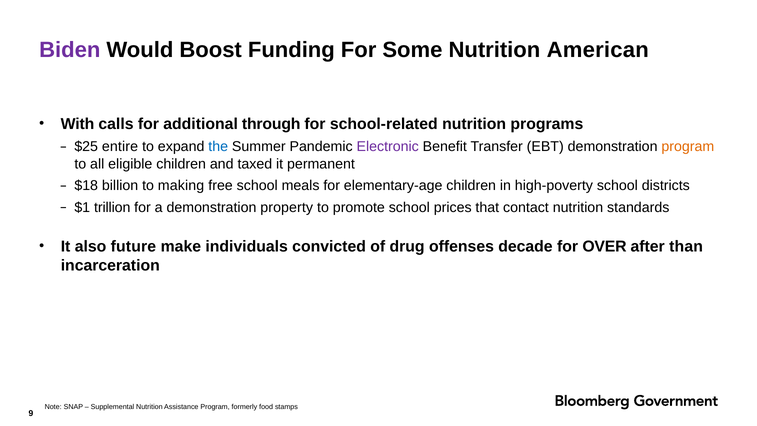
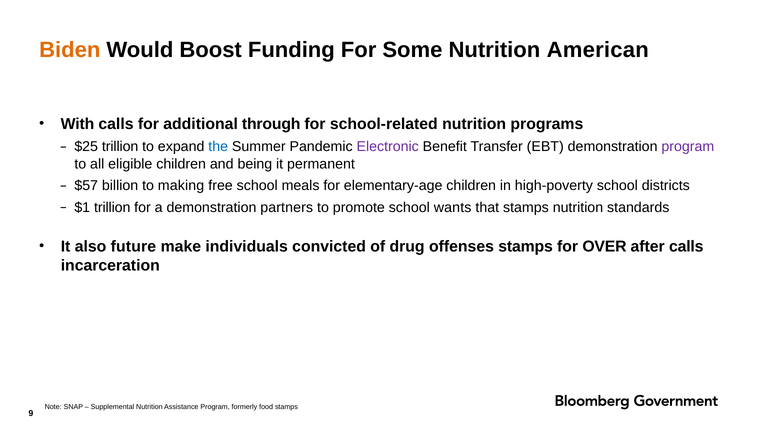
Biden colour: purple -> orange
$25 entire: entire -> trillion
program at (688, 147) colour: orange -> purple
taxed: taxed -> being
$18: $18 -> $57
property: property -> partners
prices: prices -> wants
that contact: contact -> stamps
offenses decade: decade -> stamps
after than: than -> calls
